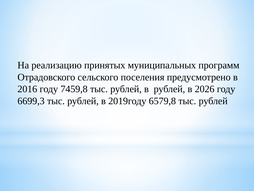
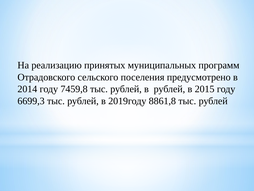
2016: 2016 -> 2014
2026: 2026 -> 2015
6579,8: 6579,8 -> 8861,8
